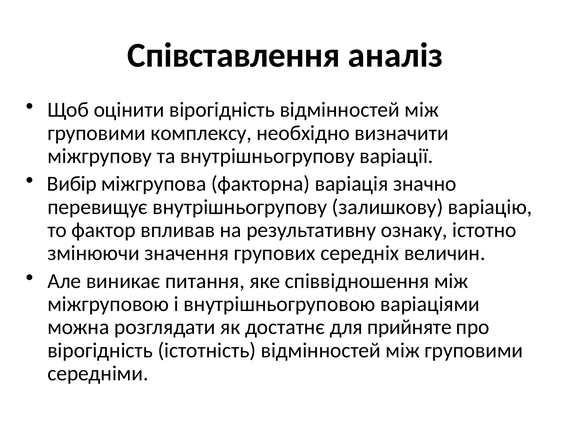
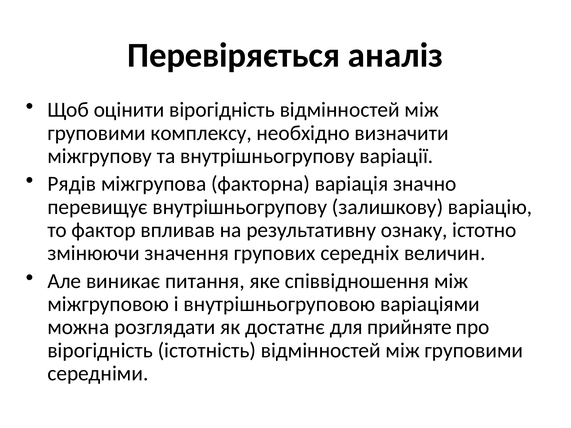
Співставлення: Співставлення -> Перевіряється
Вибір: Вибір -> Рядів
